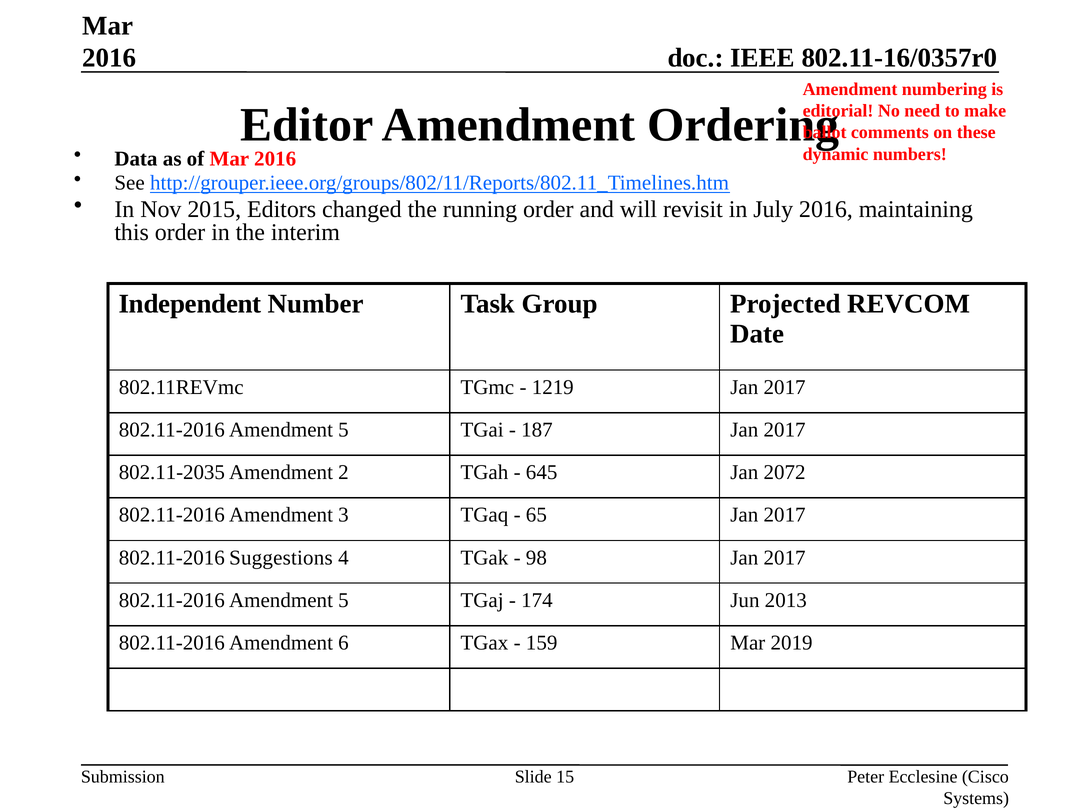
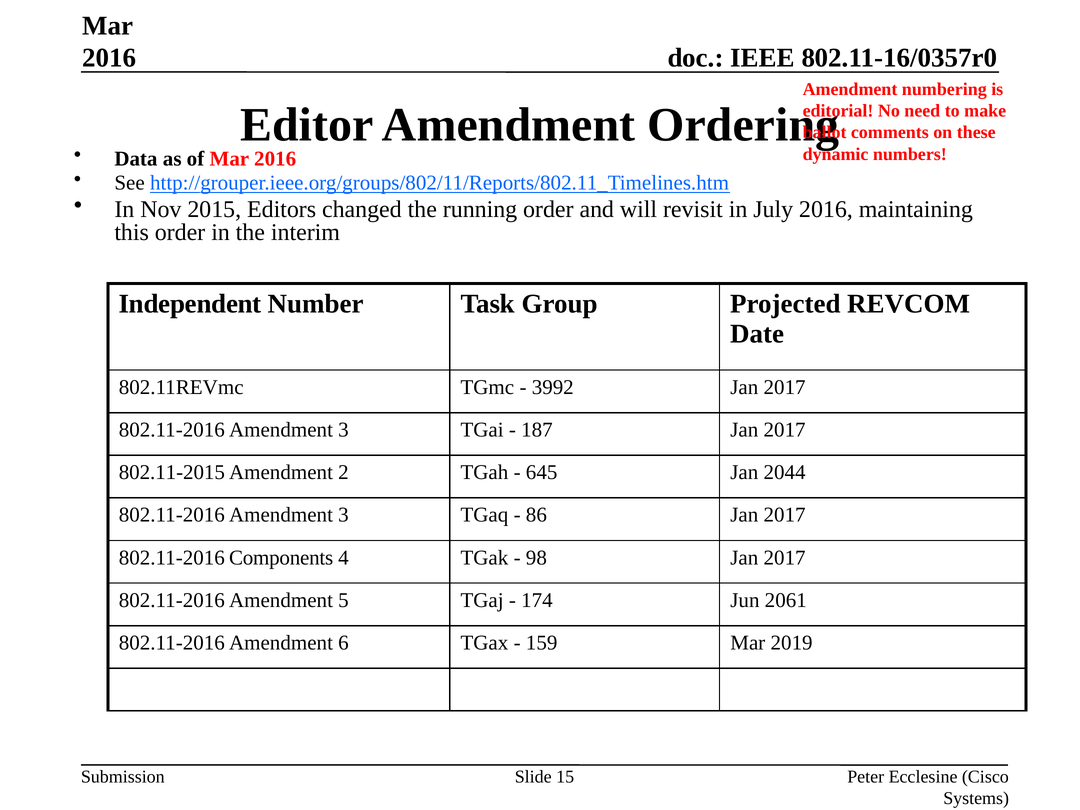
1219: 1219 -> 3992
5 at (343, 430): 5 -> 3
802.11-2035: 802.11-2035 -> 802.11-2015
2072: 2072 -> 2044
65: 65 -> 86
Suggestions: Suggestions -> Components
2013: 2013 -> 2061
